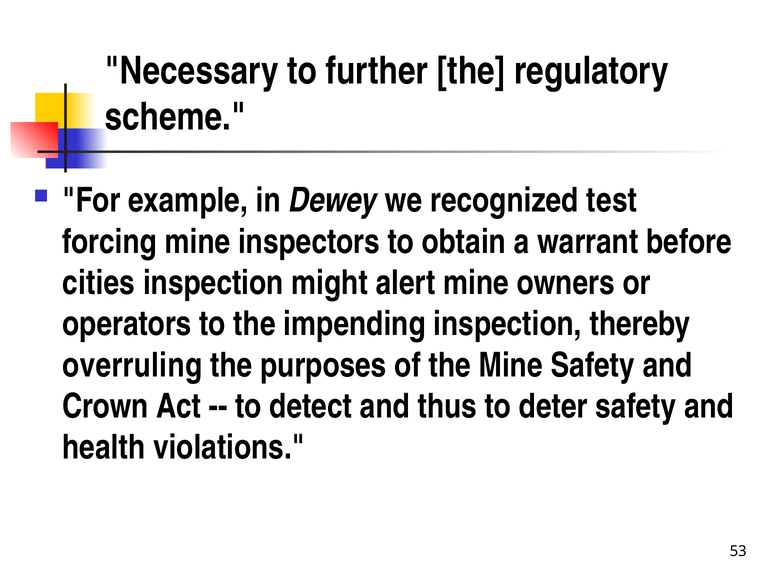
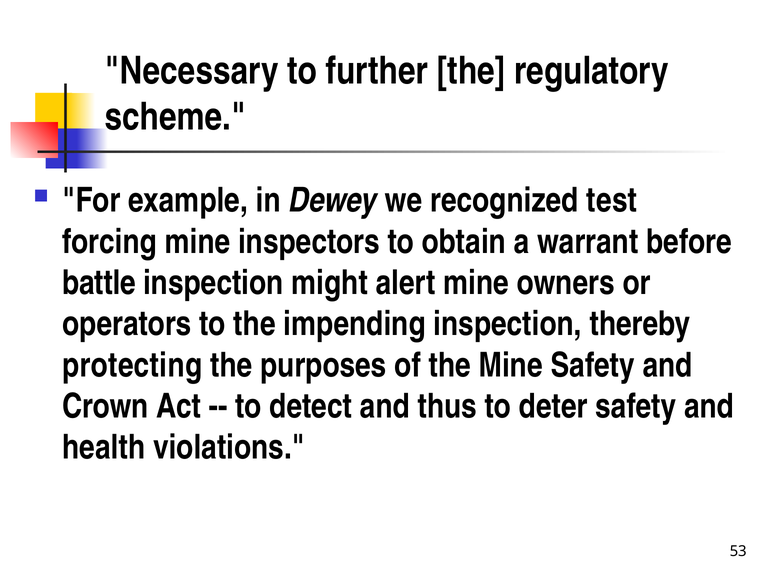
cities: cities -> battle
overruling: overruling -> protecting
